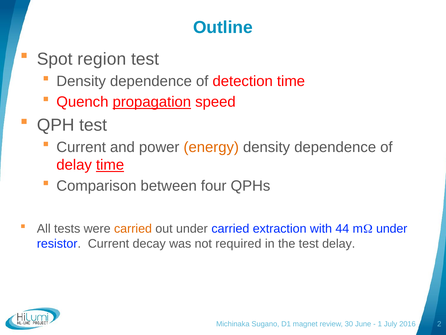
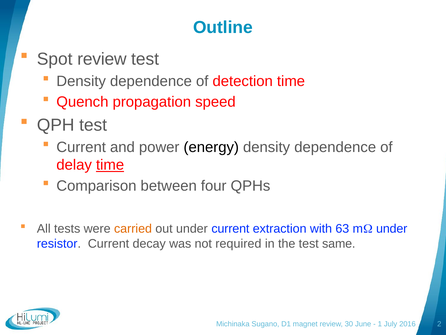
Spot region: region -> review
propagation underline: present -> none
energy colour: orange -> black
under carried: carried -> current
44: 44 -> 63
test delay: delay -> same
